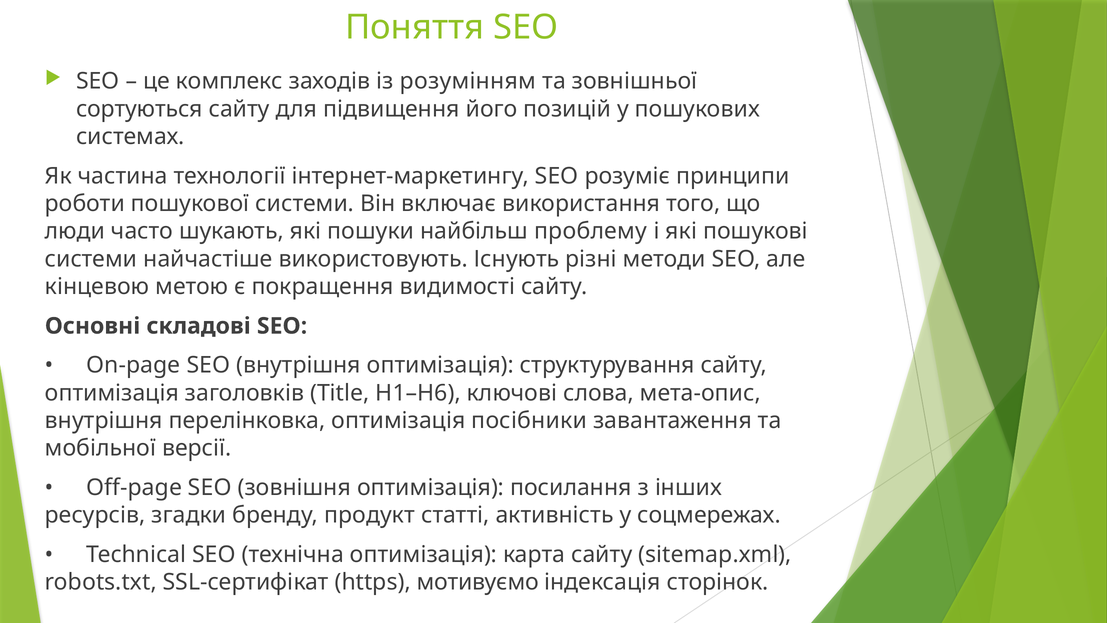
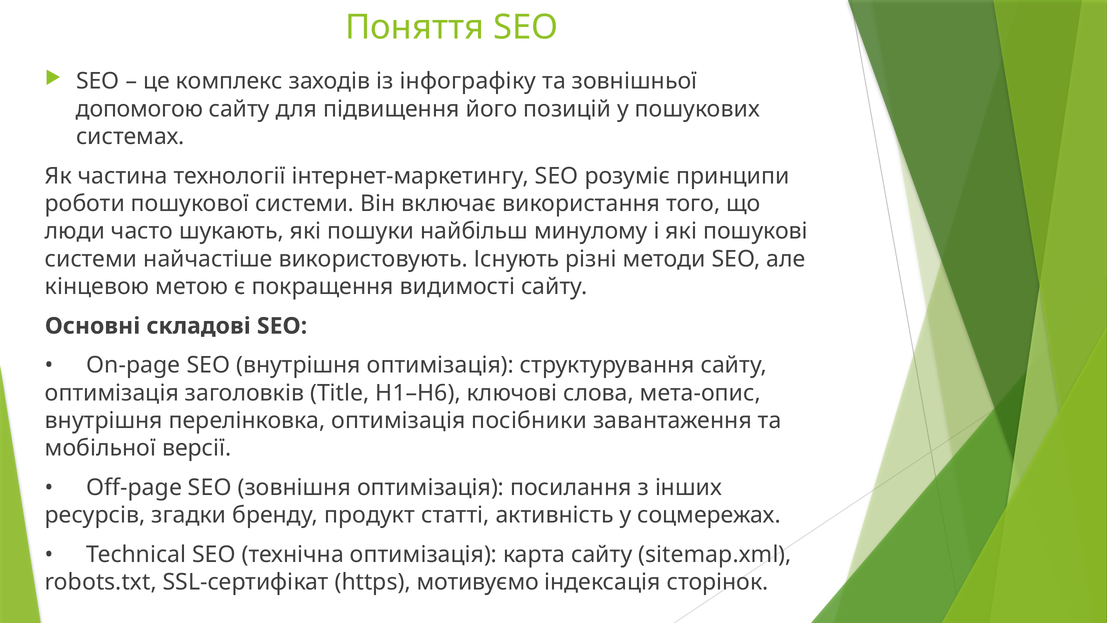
розумінням: розумінням -> інфографіку
сортуються: сортуються -> допомогою
проблему: проблему -> минулому
